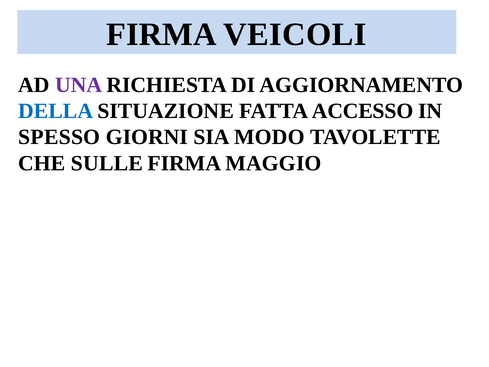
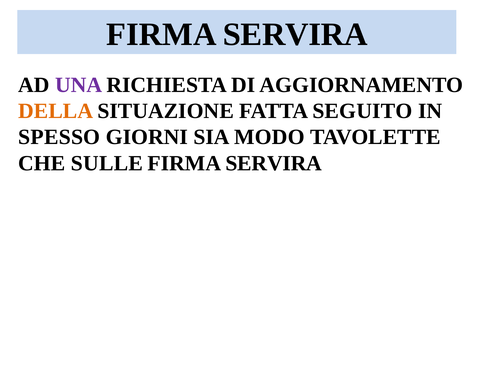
VEICOLI at (295, 34): VEICOLI -> SERVIRA
DELLA colour: blue -> orange
ACCESSO: ACCESSO -> SEGUITO
MAGGIO at (273, 163): MAGGIO -> SERVIRA
